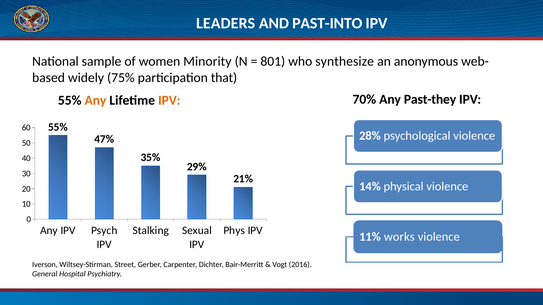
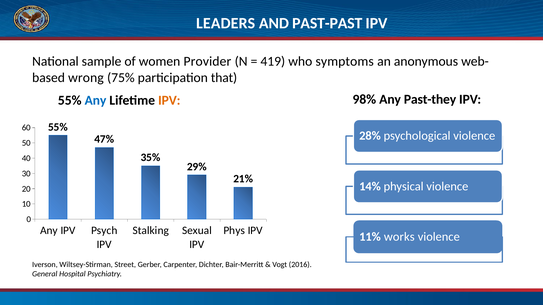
PAST-INTO: PAST-INTO -> PAST-PAST
Minority: Minority -> Provider
801: 801 -> 419
synthesize: synthesize -> symptoms
widely: widely -> wrong
70%: 70% -> 98%
Any at (95, 101) colour: orange -> blue
